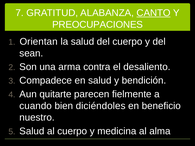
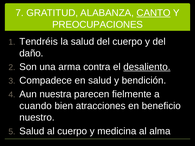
Orientan: Orientan -> Tendréis
sean: sean -> daño
desaliento underline: none -> present
quitarte: quitarte -> nuestra
diciéndoles: diciéndoles -> atracciones
